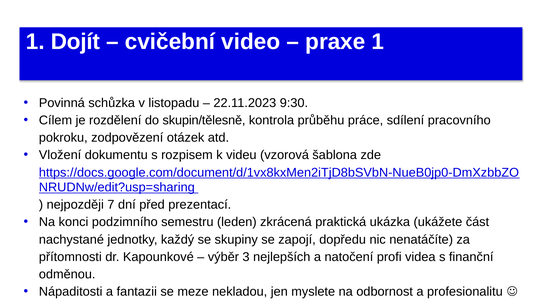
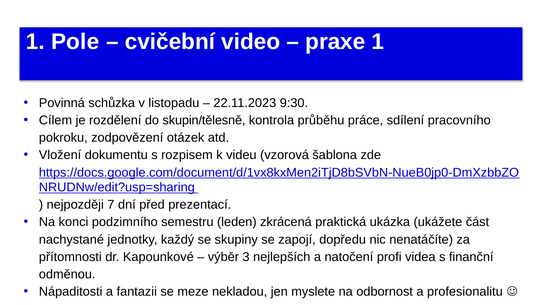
Dojít: Dojít -> Pole
